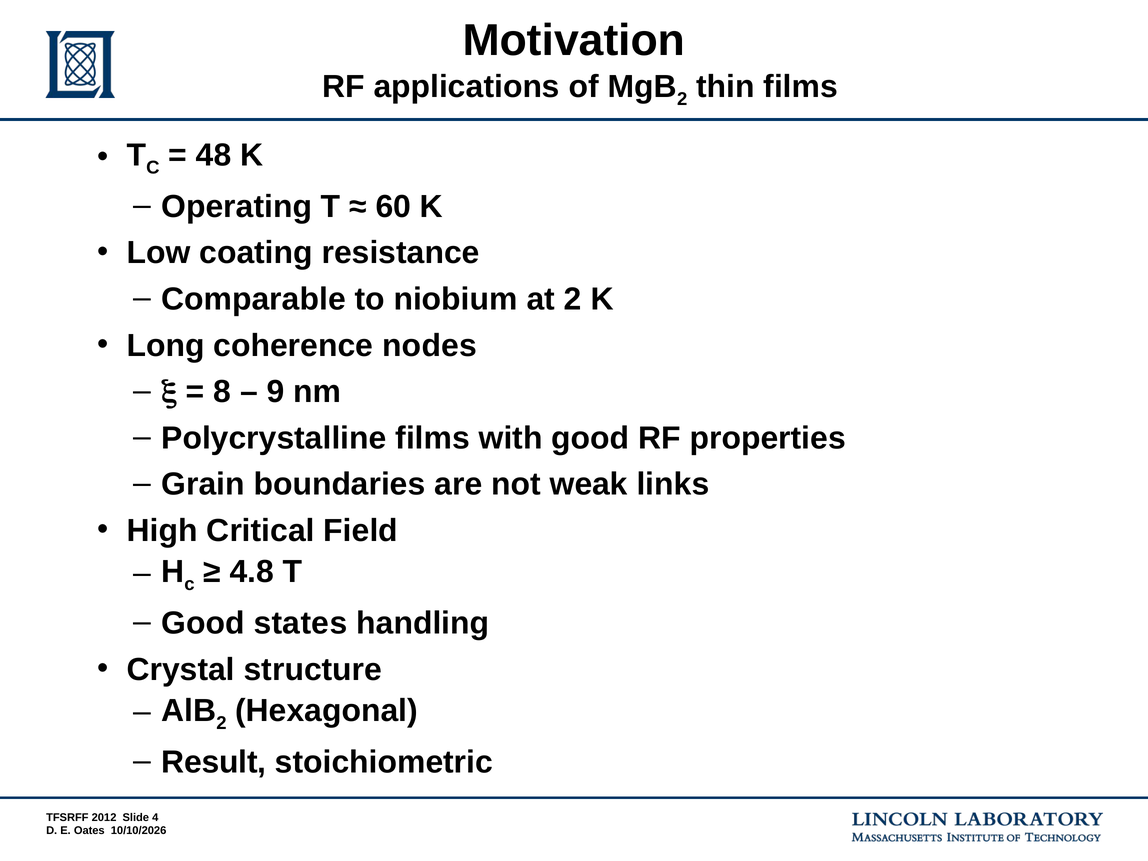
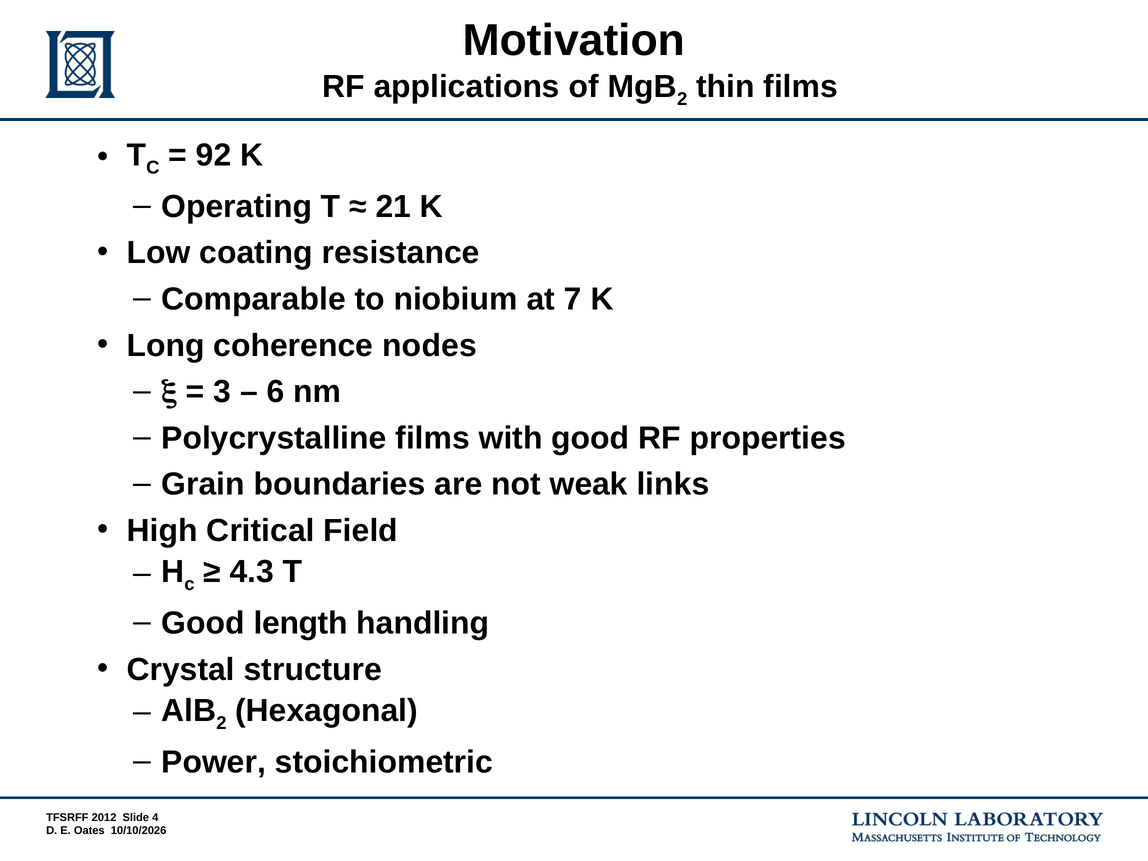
48: 48 -> 92
60: 60 -> 21
at 2: 2 -> 7
8: 8 -> 3
9: 9 -> 6
4.8: 4.8 -> 4.3
states: states -> length
Result: Result -> Power
